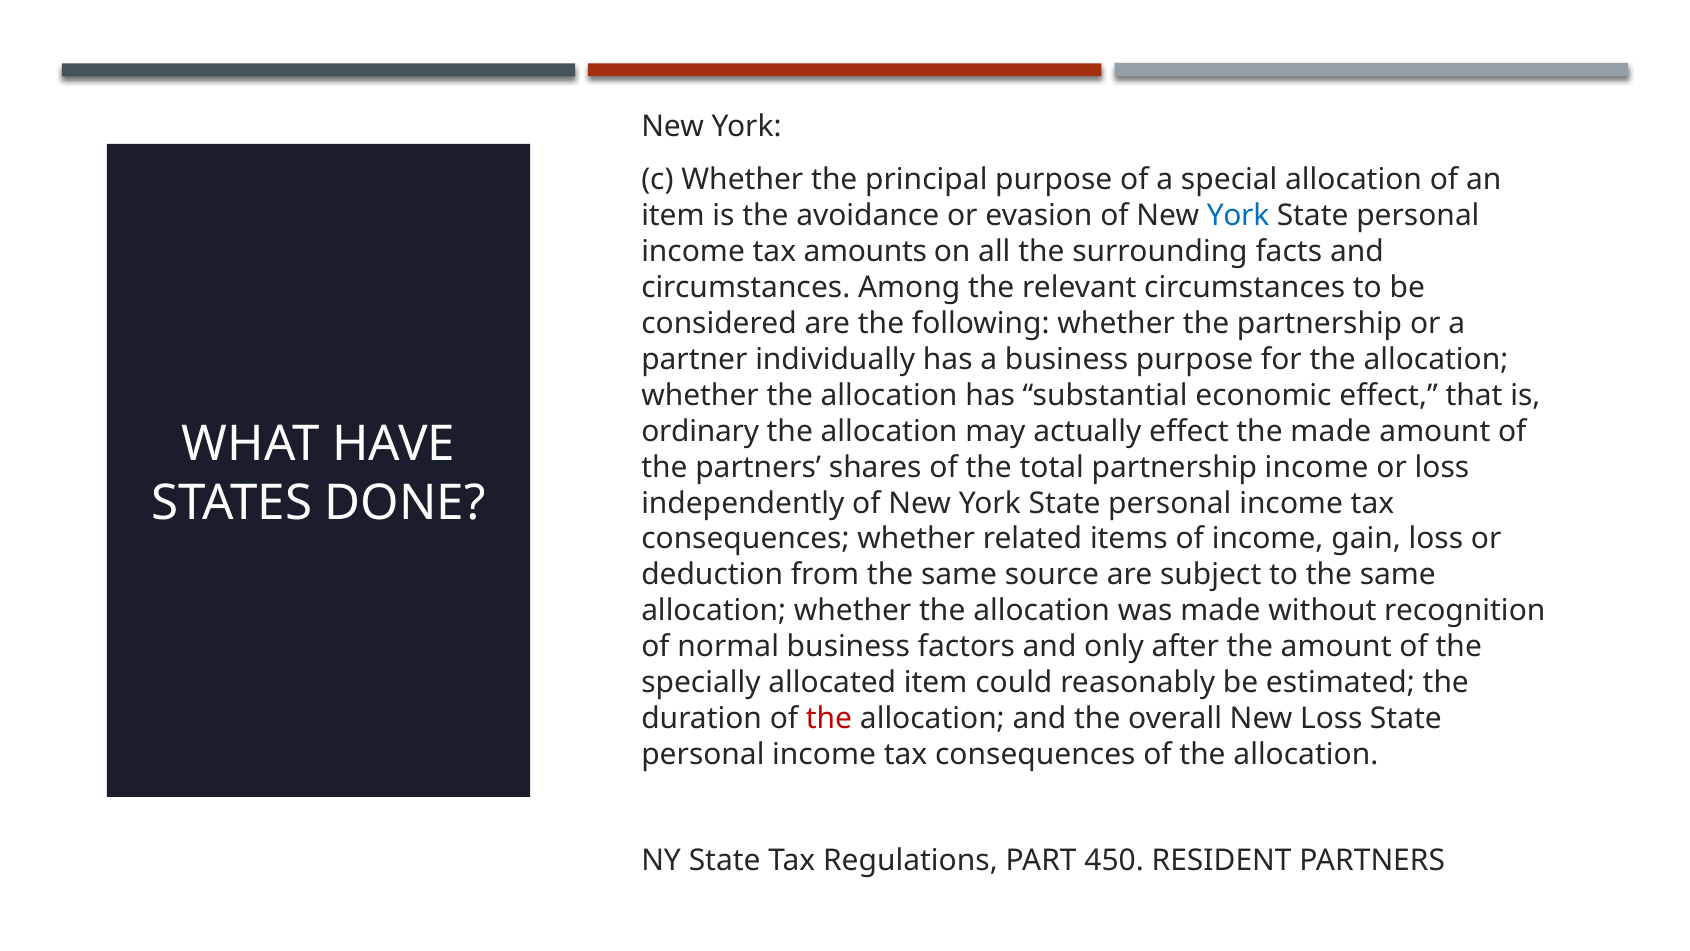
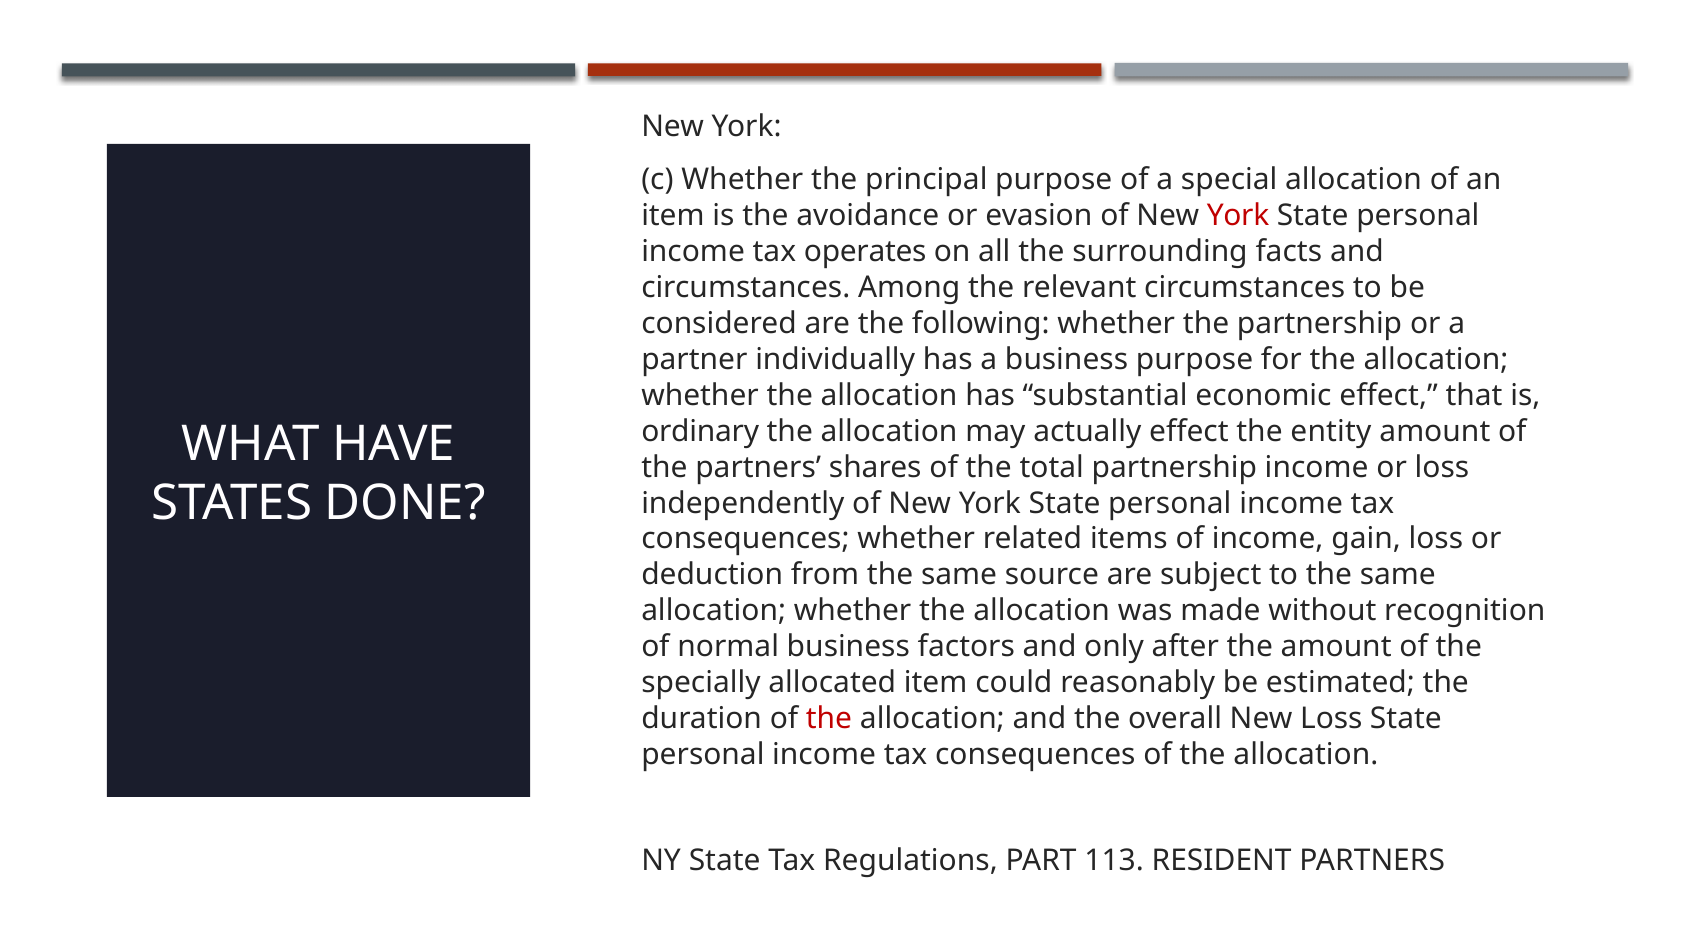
York at (1238, 216) colour: blue -> red
amounts: amounts -> operates
the made: made -> entity
450: 450 -> 113
